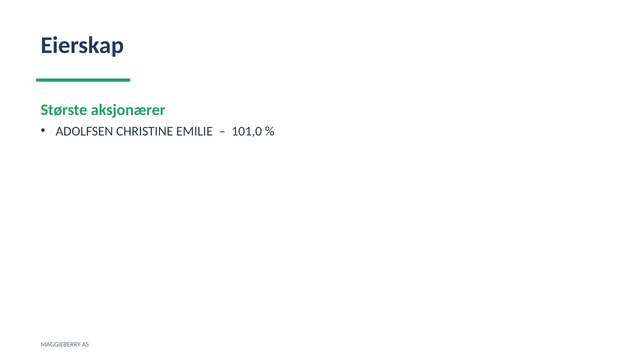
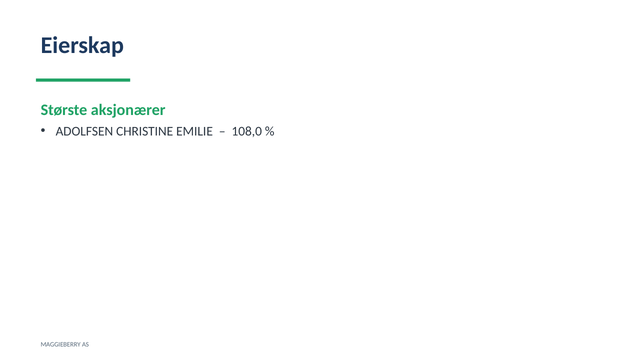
101,0: 101,0 -> 108,0
